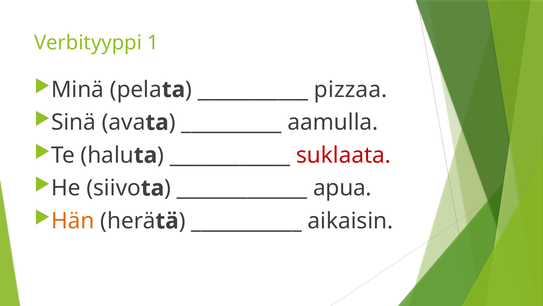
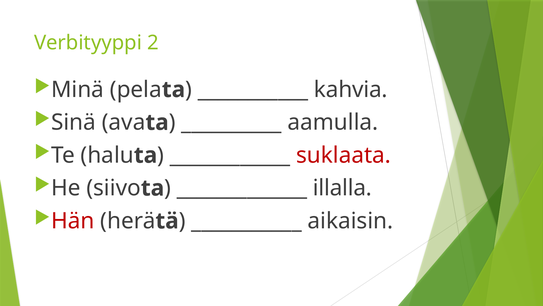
1: 1 -> 2
pizzaa: pizzaa -> kahvia
apua: apua -> illalla
Hän colour: orange -> red
